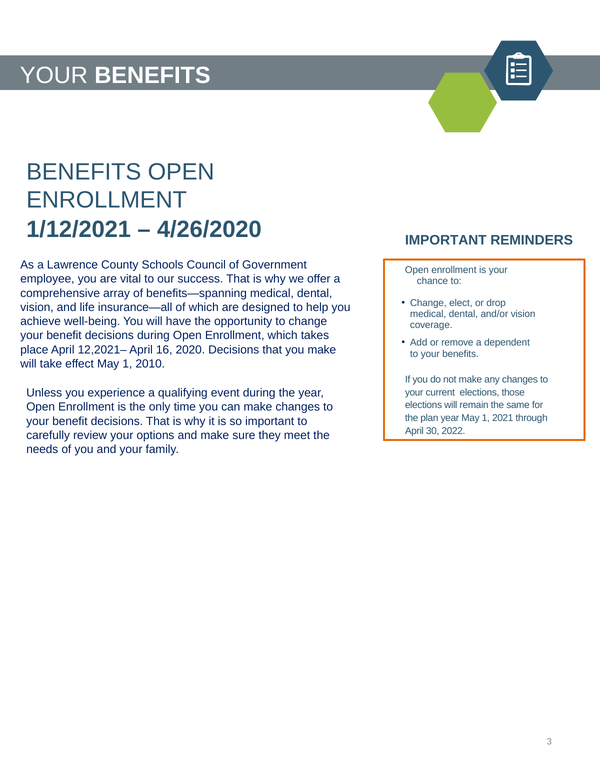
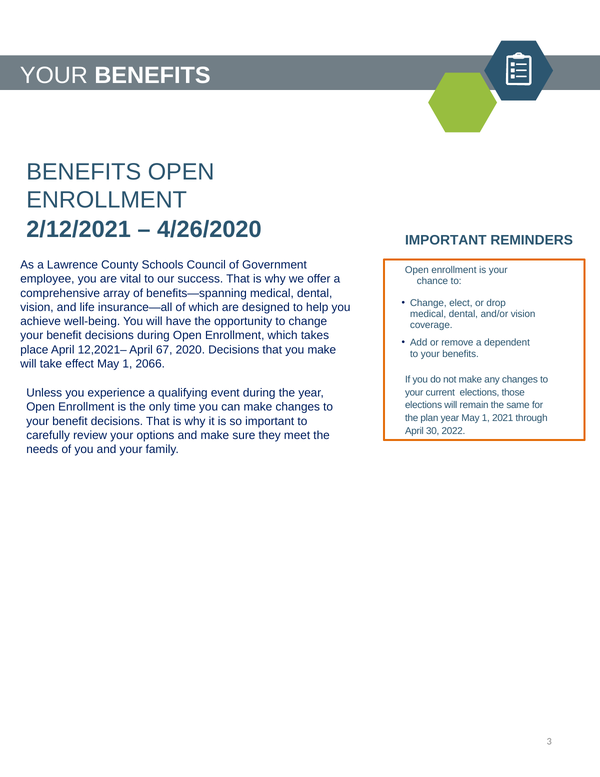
1/12/2021: 1/12/2021 -> 2/12/2021
16: 16 -> 67
2010: 2010 -> 2066
